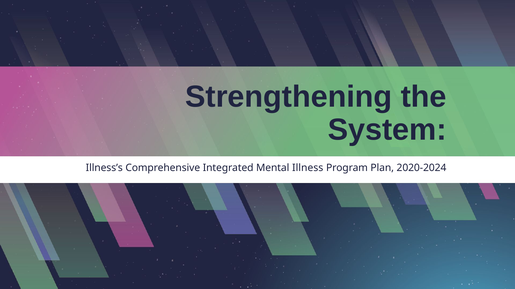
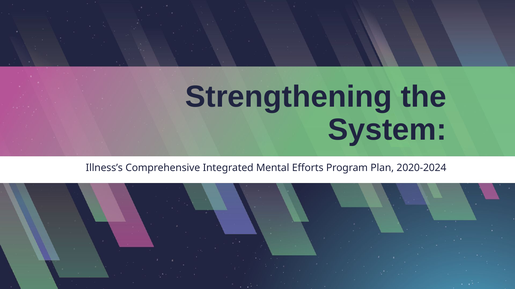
Illness: Illness -> Efforts
